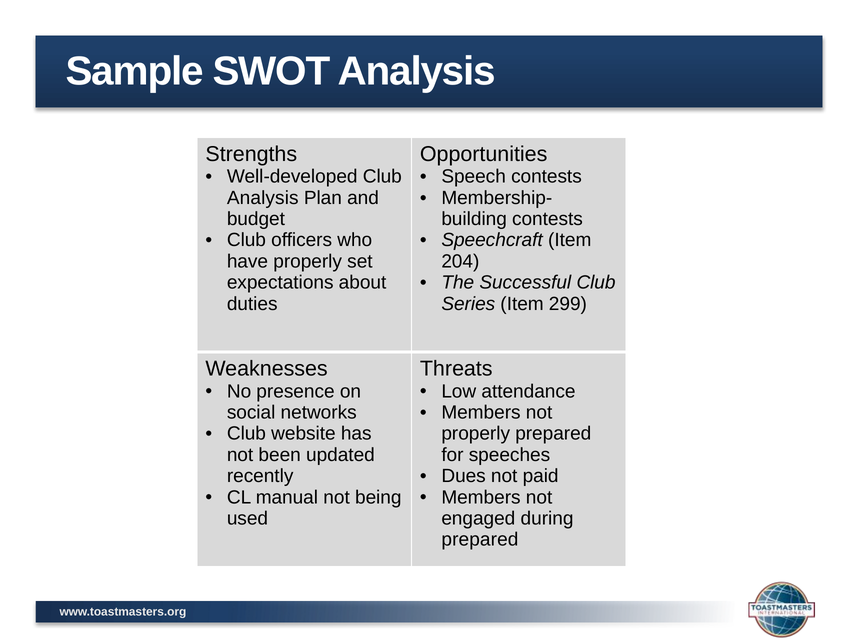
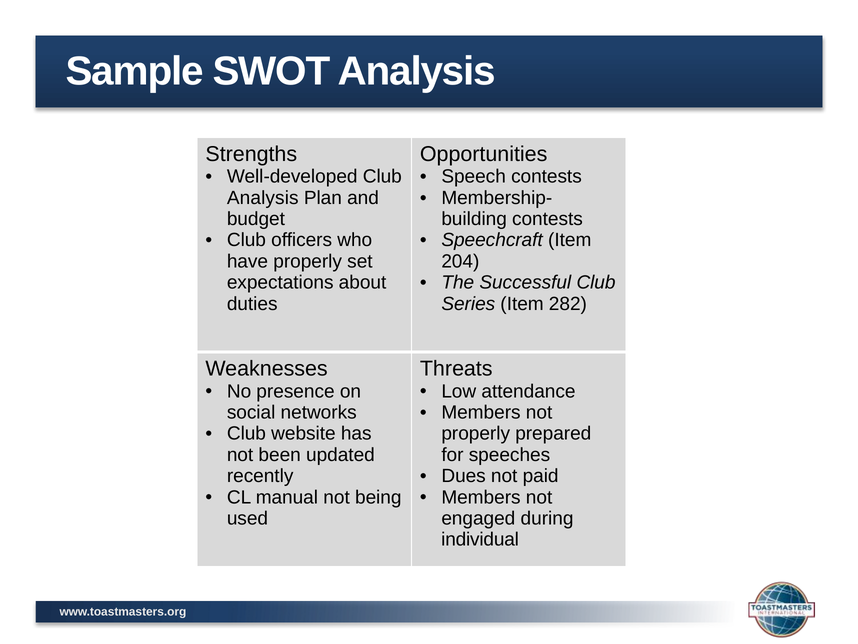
299: 299 -> 282
prepared at (480, 539): prepared -> individual
